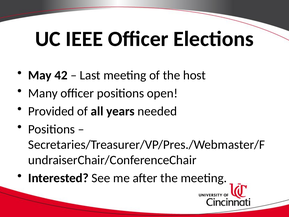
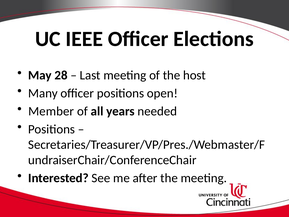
42: 42 -> 28
Provided: Provided -> Member
